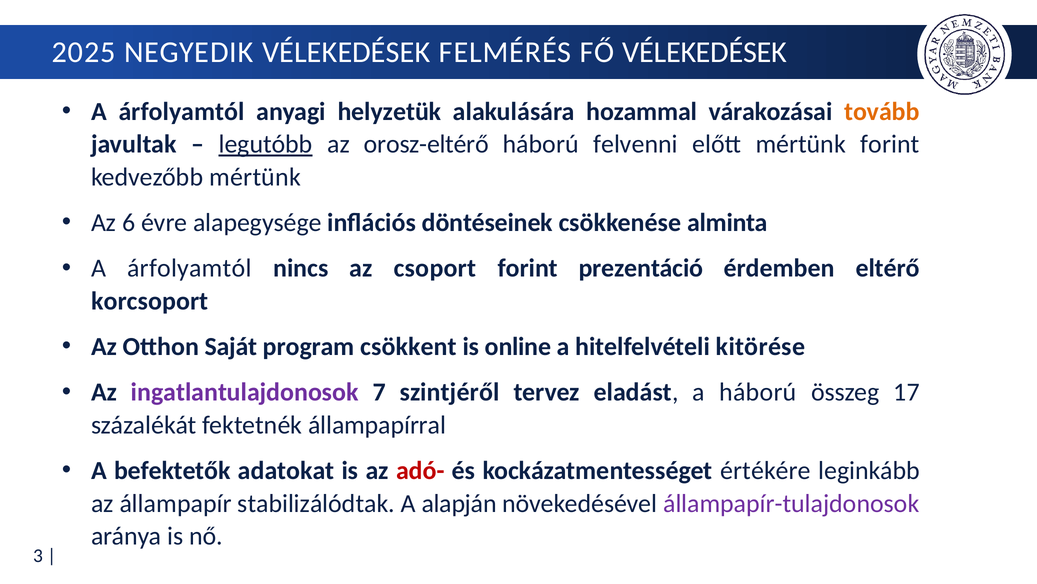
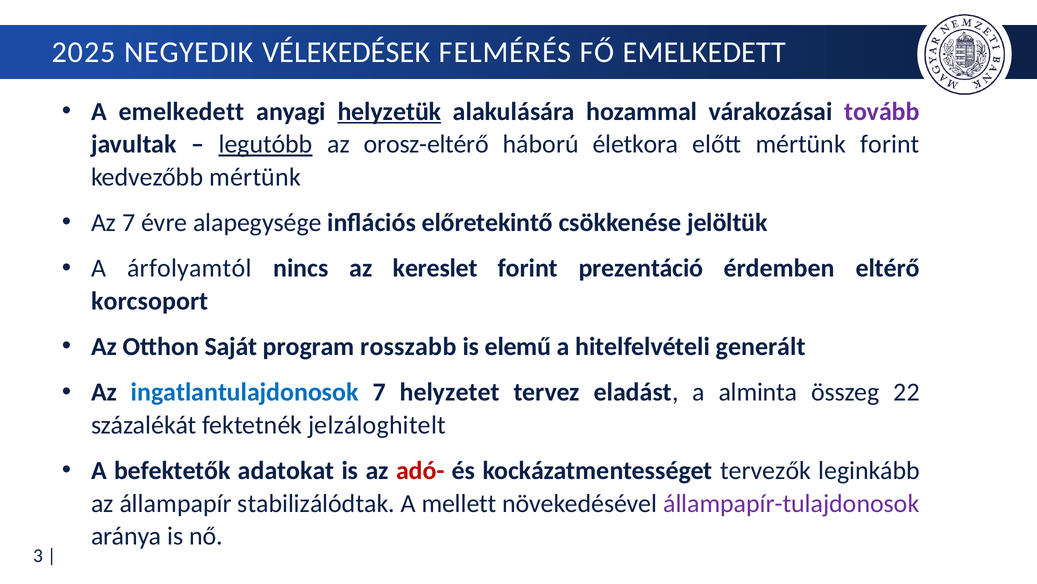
FŐ VÉLEKEDÉSEK: VÉLEKEDÉSEK -> EMELKEDETT
árfolyamtól at (182, 112): árfolyamtól -> emelkedett
helyzetük underline: none -> present
tovább colour: orange -> purple
felvenni: felvenni -> életkora
Az 6: 6 -> 7
döntéseinek: döntéseinek -> előretekintő
alminta: alminta -> jelöltük
csoport: csoport -> kereslet
csökkent: csökkent -> rosszabb
online: online -> elemű
kitörése: kitörése -> generált
ingatlantulajdonosok colour: purple -> blue
szintjéről: szintjéről -> helyzetet
a háború: háború -> alminta
17: 17 -> 22
állampapírral: állampapírral -> jelzáloghitelt
értékére: értékére -> tervezők
alapján: alapján -> mellett
